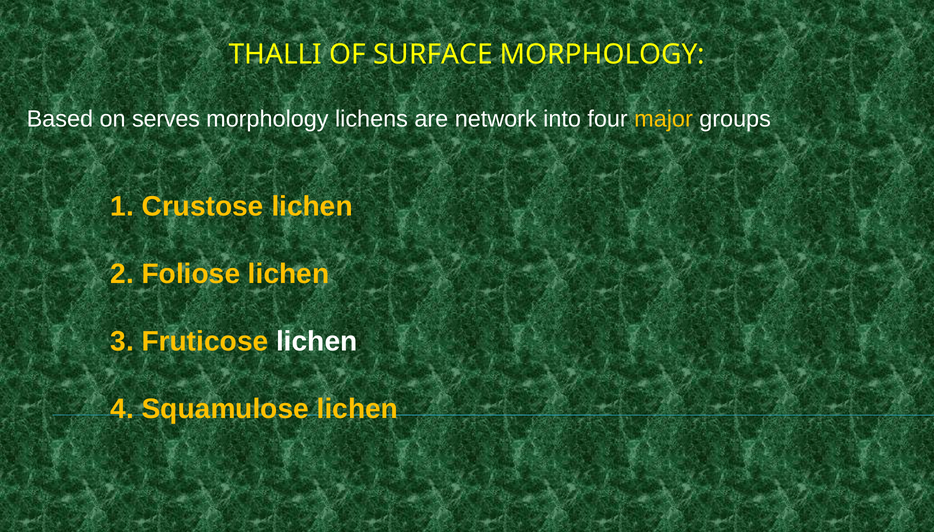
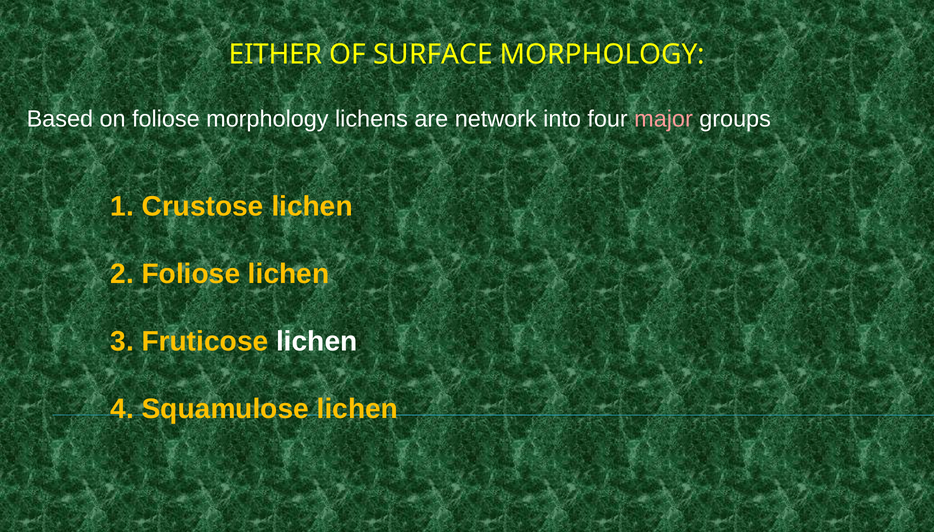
THALLI: THALLI -> EITHER
on serves: serves -> foliose
major colour: yellow -> pink
